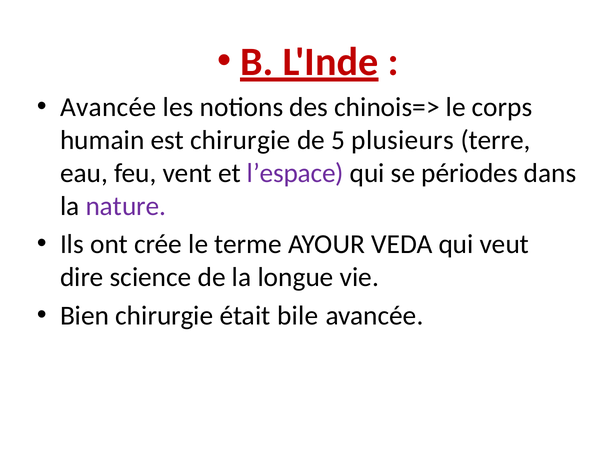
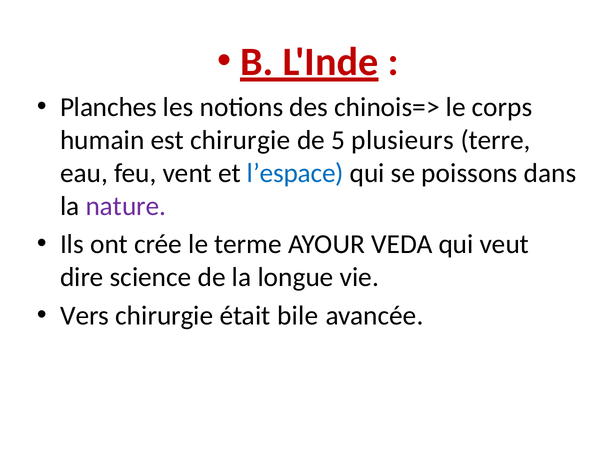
Avancée at (108, 107): Avancée -> Planches
l’espace colour: purple -> blue
périodes: périodes -> poissons
Bien: Bien -> Vers
